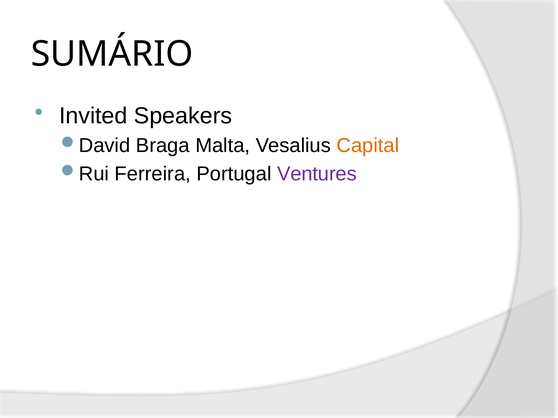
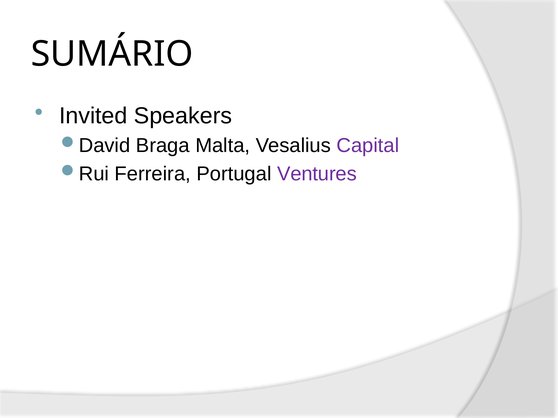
Capital colour: orange -> purple
